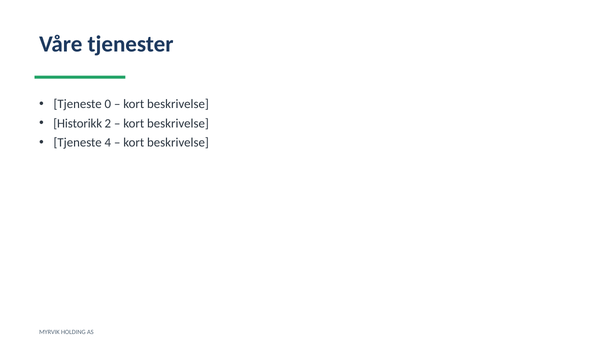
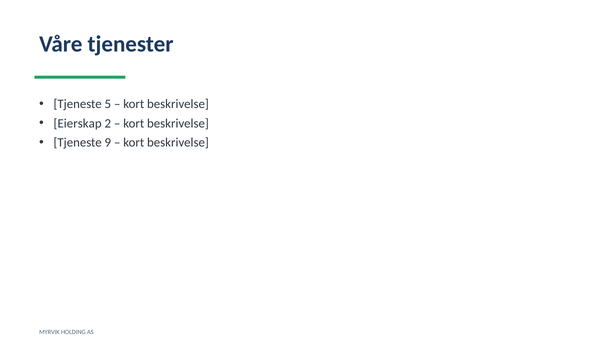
0: 0 -> 5
Historikk: Historikk -> Eierskap
4: 4 -> 9
